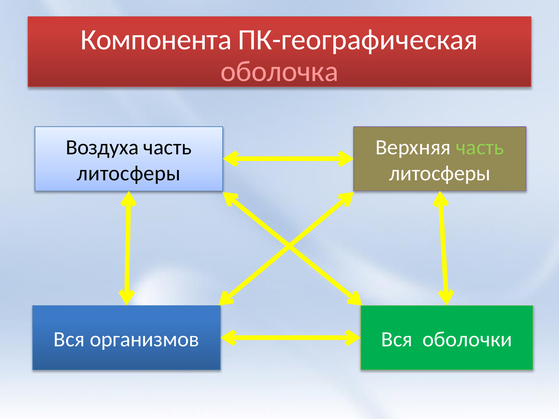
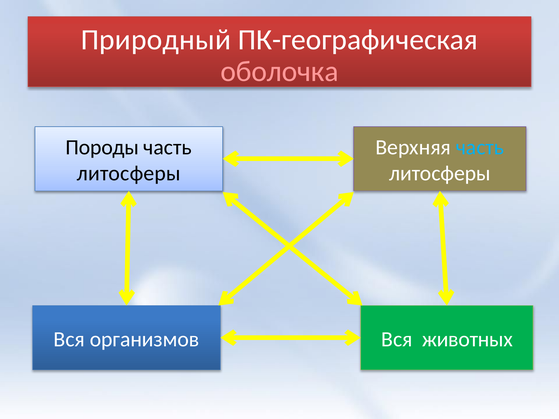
Компонента: Компонента -> Природный
Воздуха: Воздуха -> Породы
часть at (480, 147) colour: light green -> light blue
оболочки: оболочки -> животных
